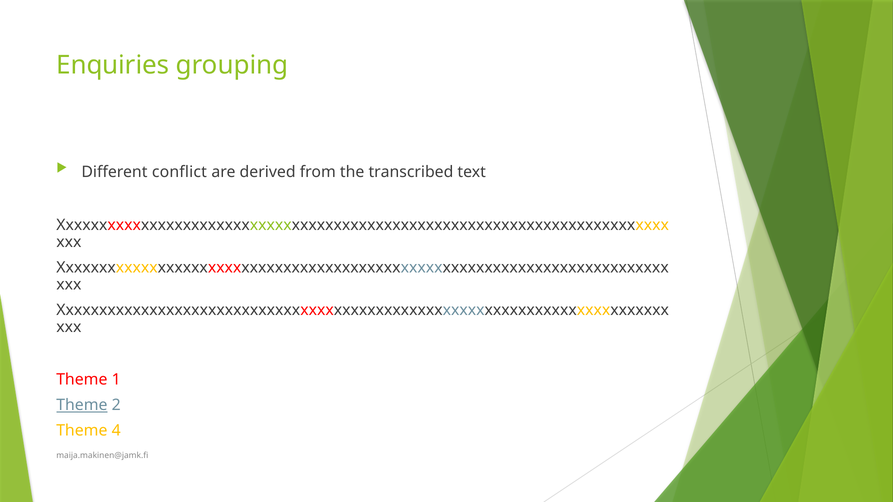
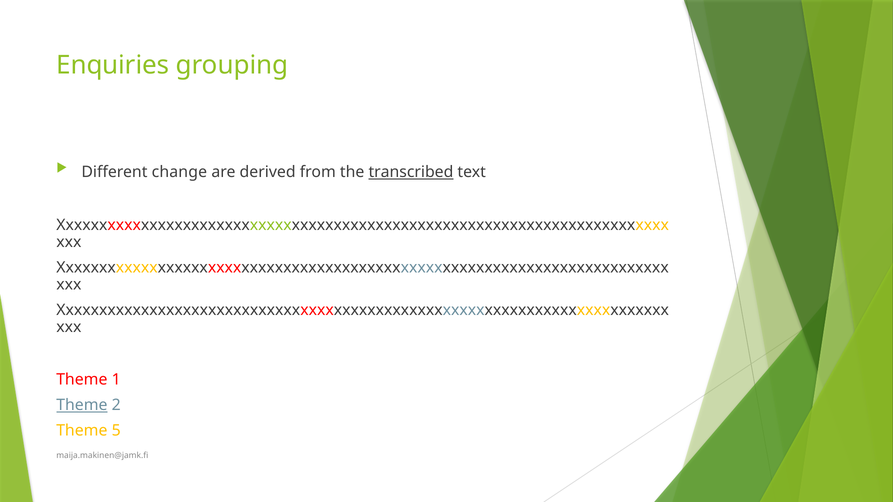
conflict: conflict -> change
transcribed underline: none -> present
4: 4 -> 5
